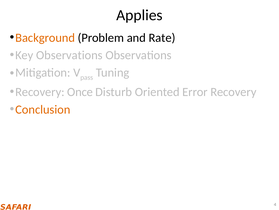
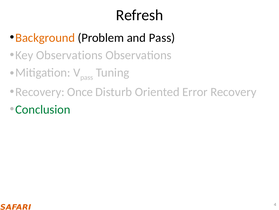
Applies: Applies -> Refresh
and Rate: Rate -> Pass
Conclusion colour: orange -> green
